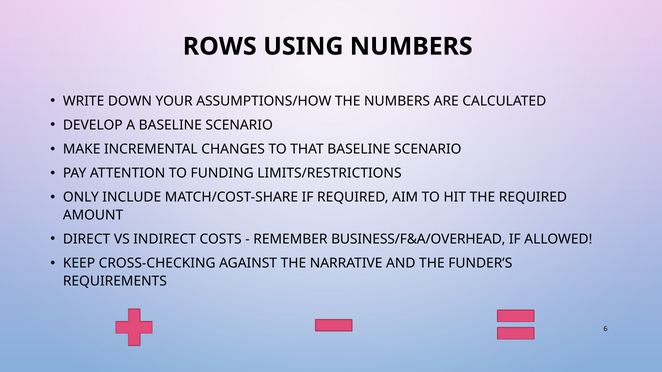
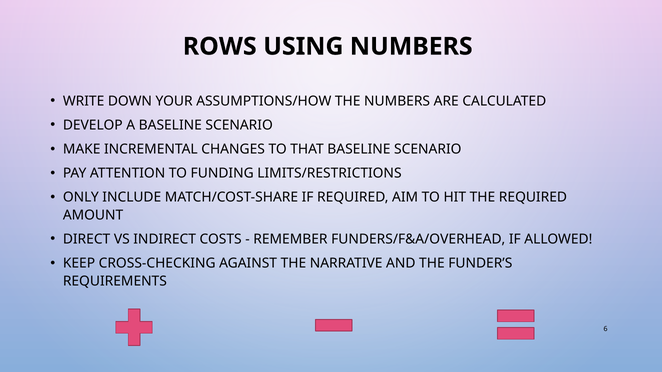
BUSINESS/F&A/OVERHEAD: BUSINESS/F&A/OVERHEAD -> FUNDERS/F&A/OVERHEAD
